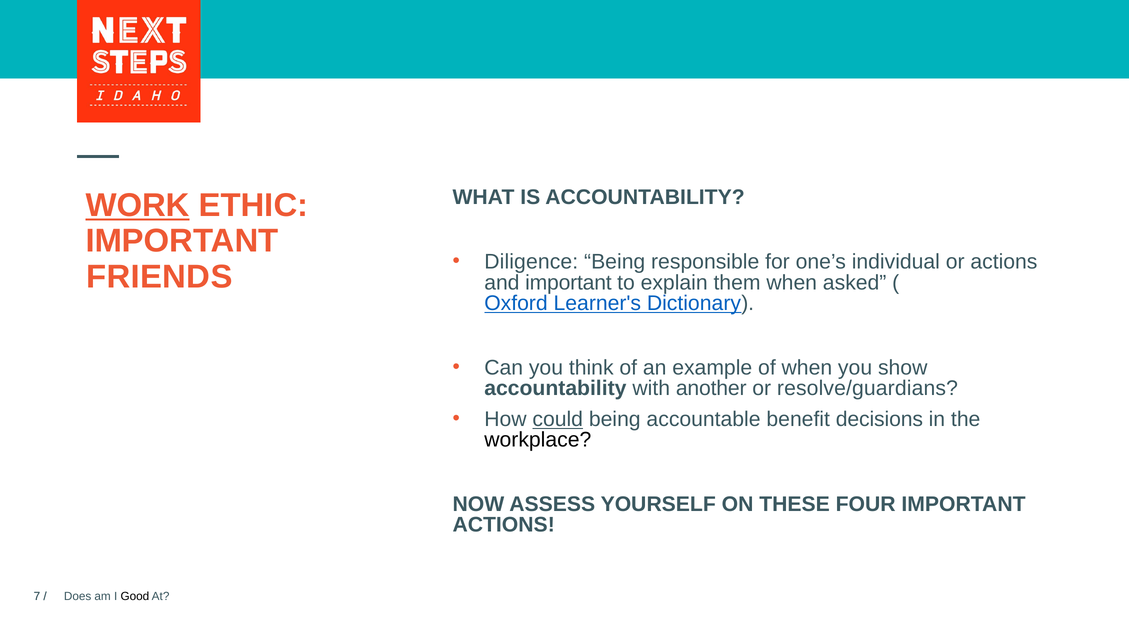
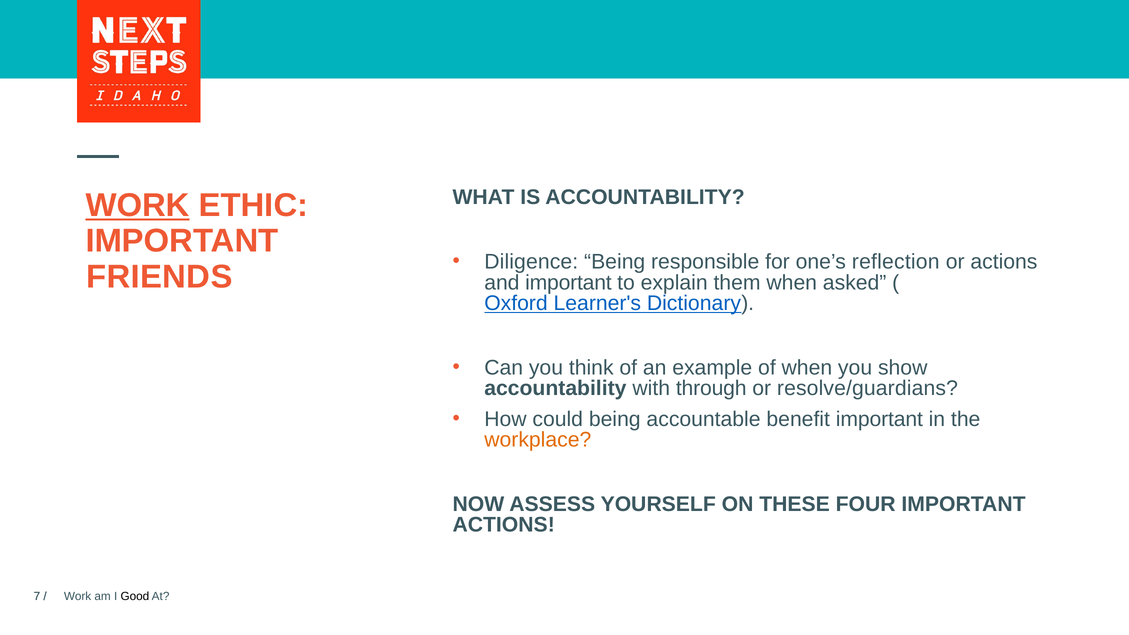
individual: individual -> reflection
another: another -> through
could underline: present -> none
benefit decisions: decisions -> important
workplace colour: black -> orange
Does at (78, 597): Does -> Work
